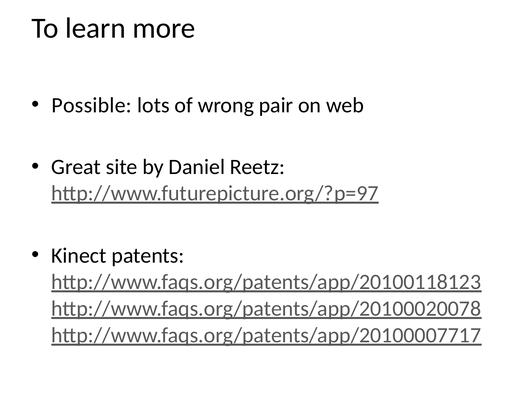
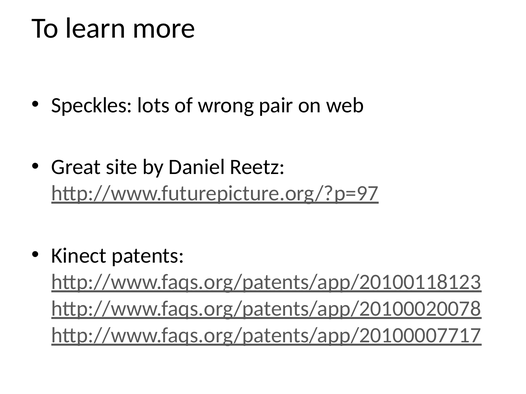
Possible: Possible -> Speckles
